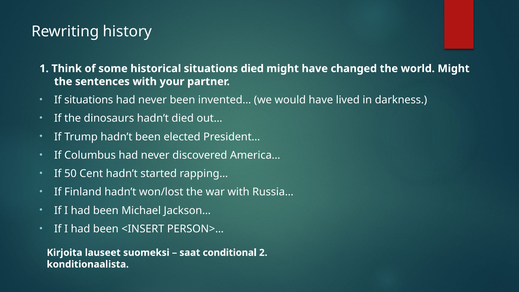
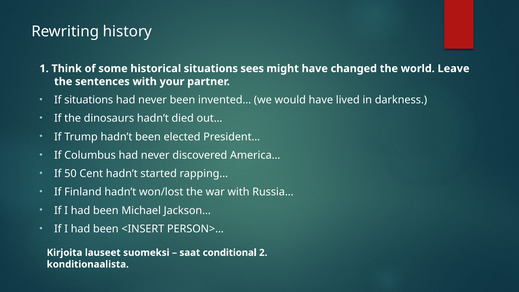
situations died: died -> sees
world Might: Might -> Leave
